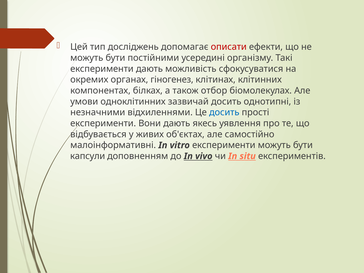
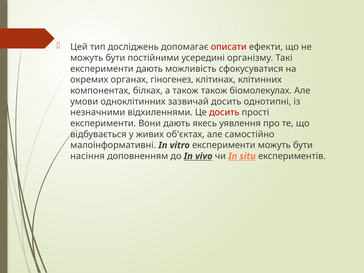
також отбор: отбор -> також
досить at (224, 112) colour: blue -> red
капсули: капсули -> насіння
